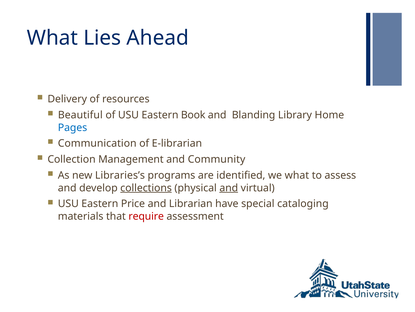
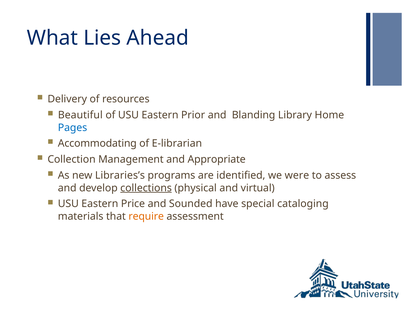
Book: Book -> Prior
Communication: Communication -> Accommodating
Community: Community -> Appropriate
we what: what -> were
and at (229, 187) underline: present -> none
Librarian: Librarian -> Sounded
require colour: red -> orange
